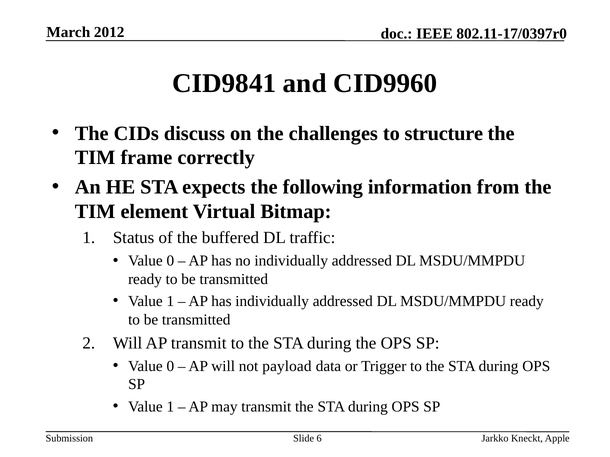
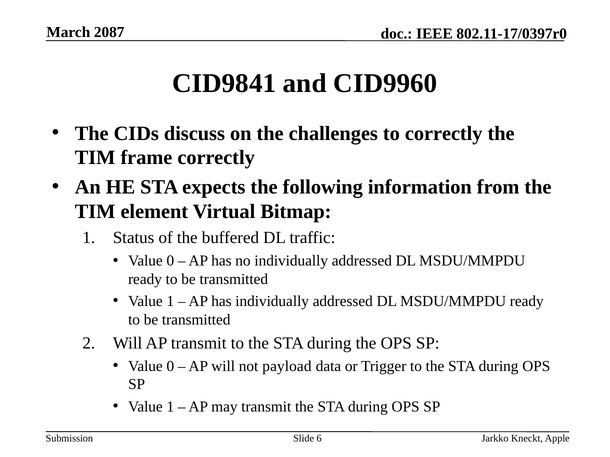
2012: 2012 -> 2087
to structure: structure -> correctly
